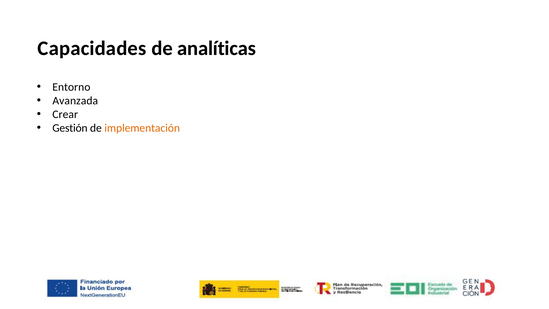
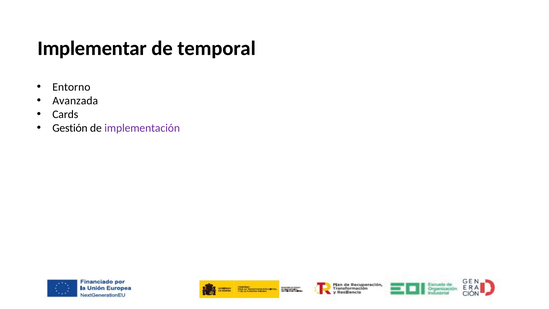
Capacidades: Capacidades -> Implementar
analíticas: analíticas -> temporal
Crear: Crear -> Cards
implementación colour: orange -> purple
